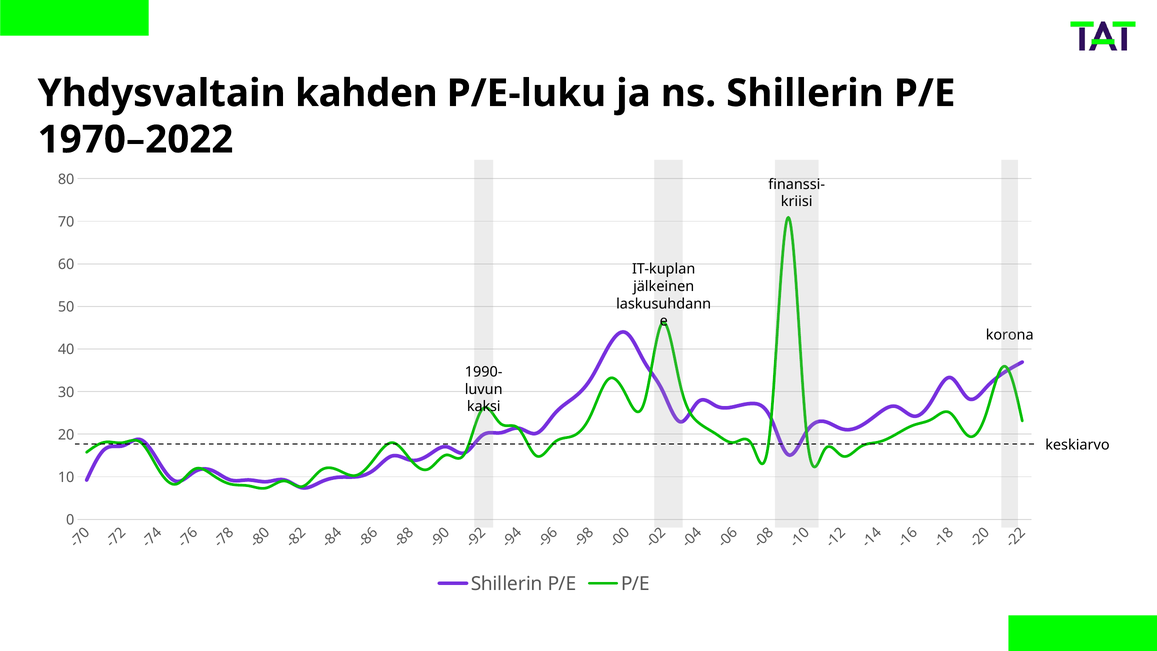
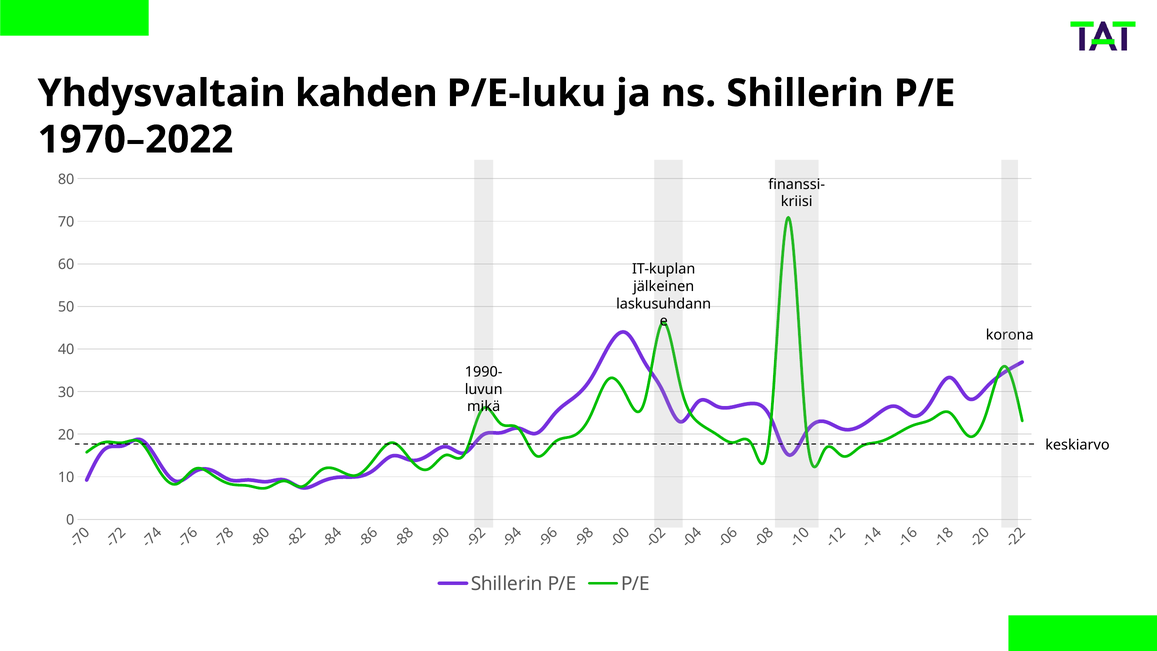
kaksi: kaksi -> mikä
